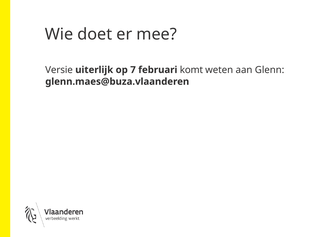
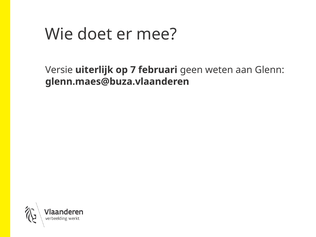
komt: komt -> geen
